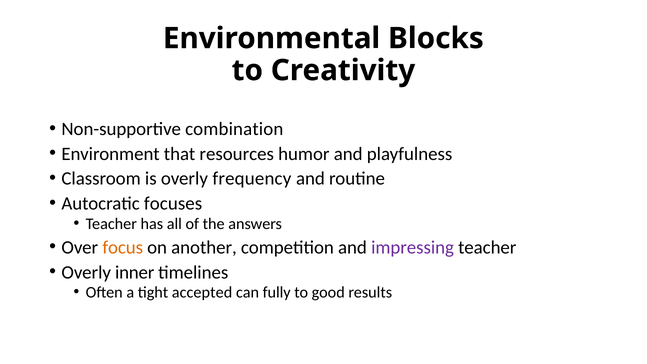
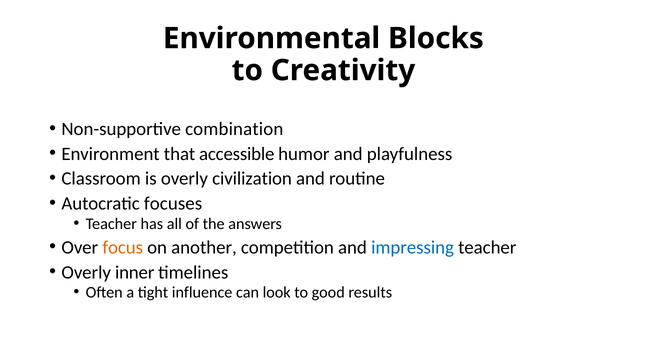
resources: resources -> accessible
frequency: frequency -> civilization
impressing colour: purple -> blue
accepted: accepted -> influence
fully: fully -> look
